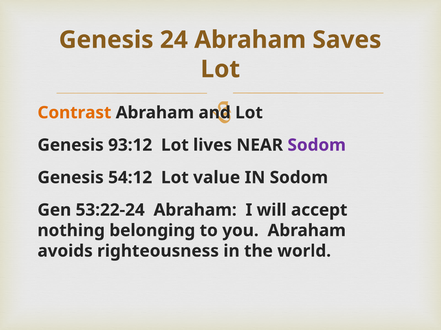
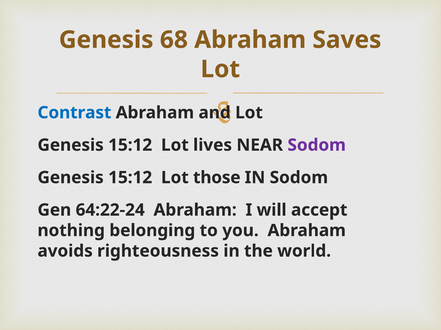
24: 24 -> 68
Contrast colour: orange -> blue
93:12 at (130, 145): 93:12 -> 15:12
54:12 at (130, 178): 54:12 -> 15:12
value: value -> those
53:22-24: 53:22-24 -> 64:22-24
